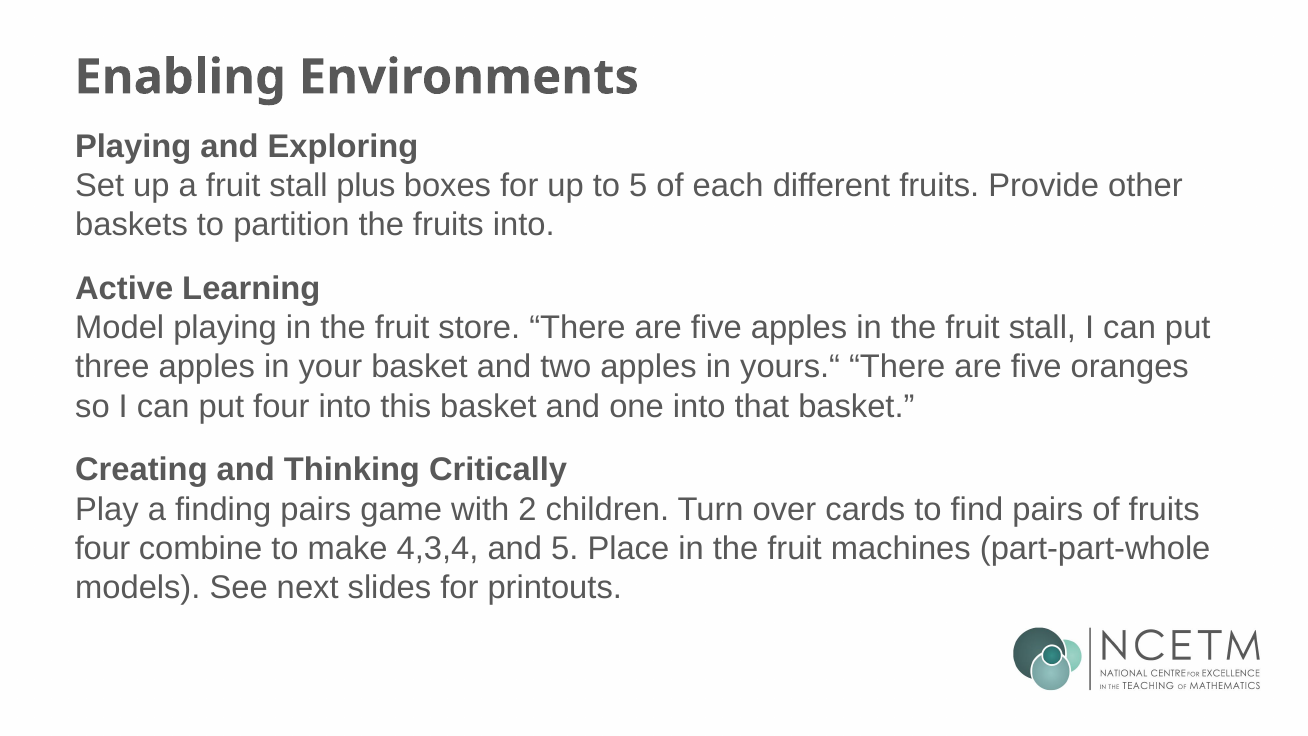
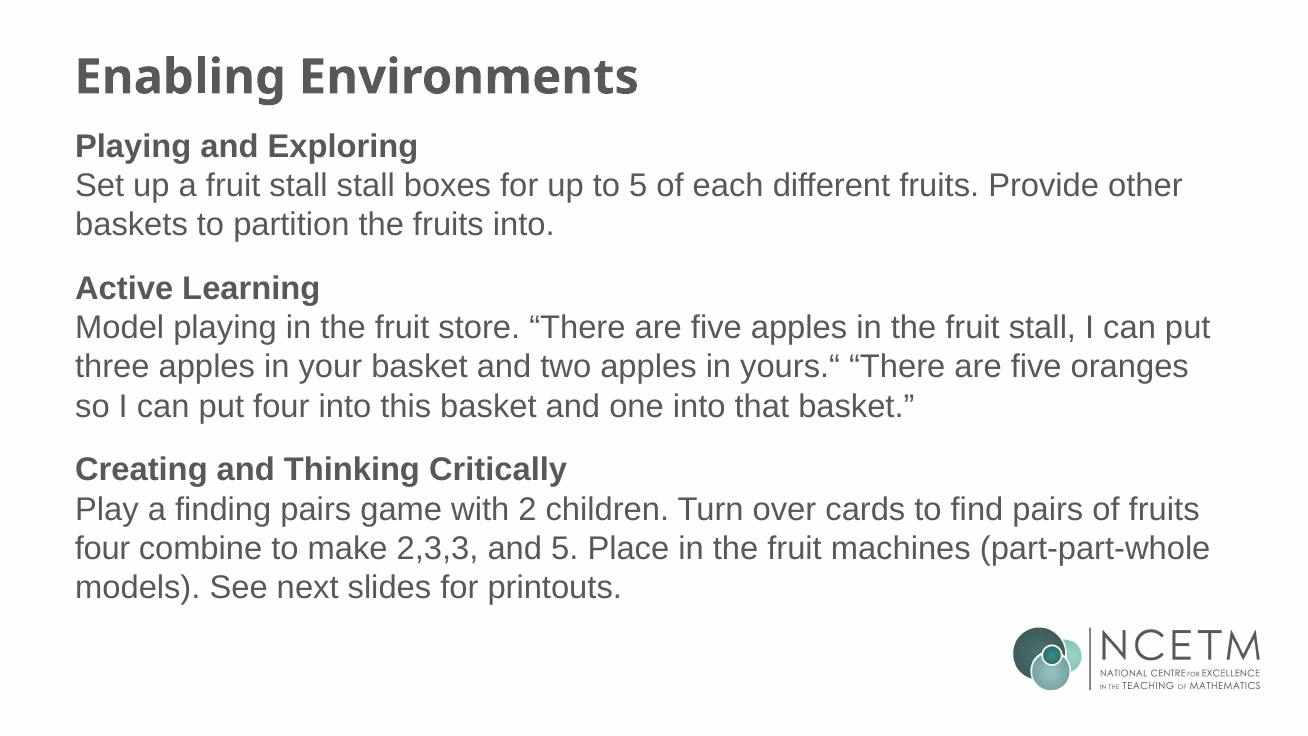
stall plus: plus -> stall
4,3,4: 4,3,4 -> 2,3,3
